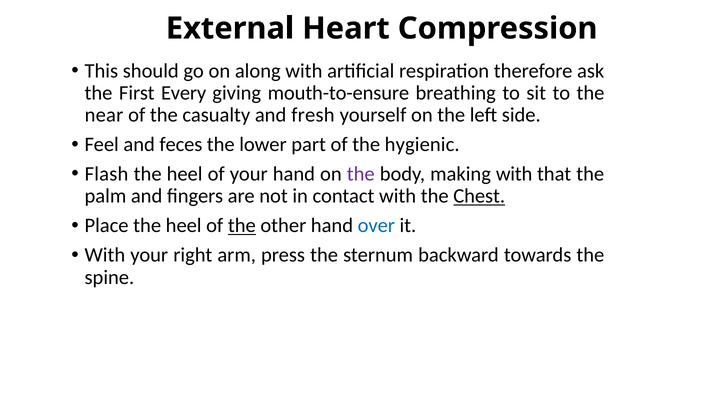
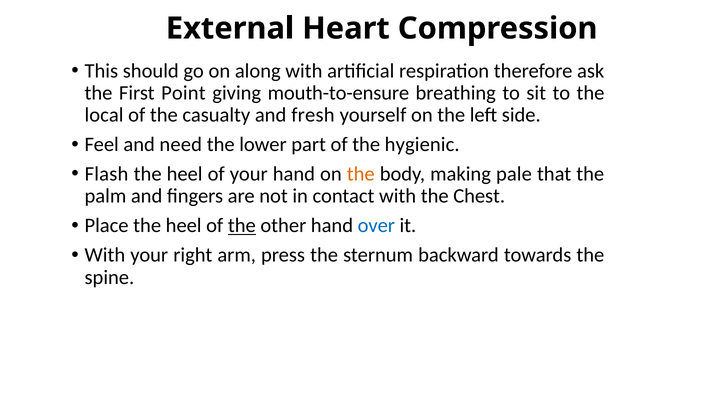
Every: Every -> Point
near: near -> local
feces: feces -> need
the at (361, 174) colour: purple -> orange
making with: with -> pale
Chest underline: present -> none
